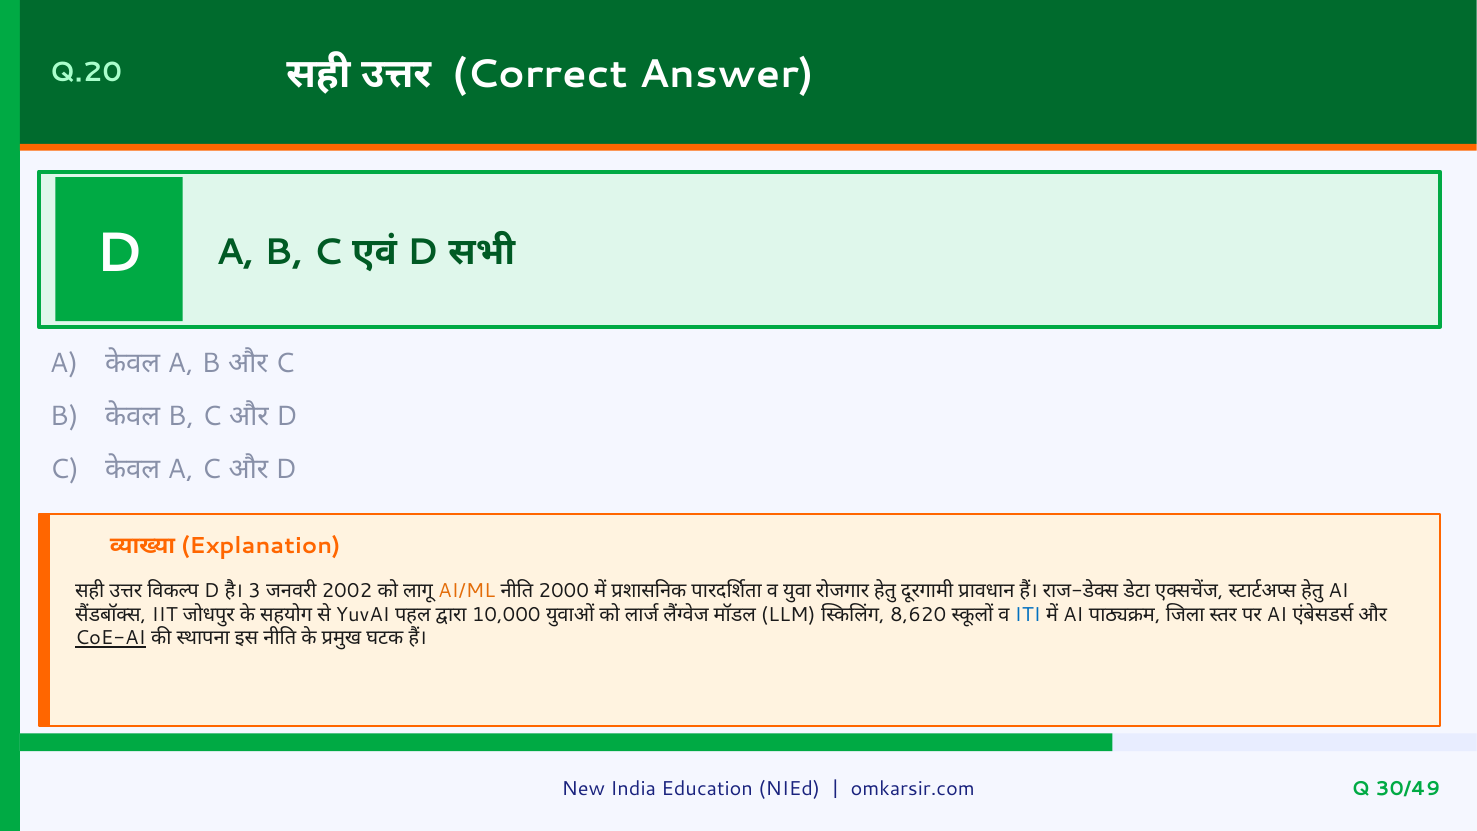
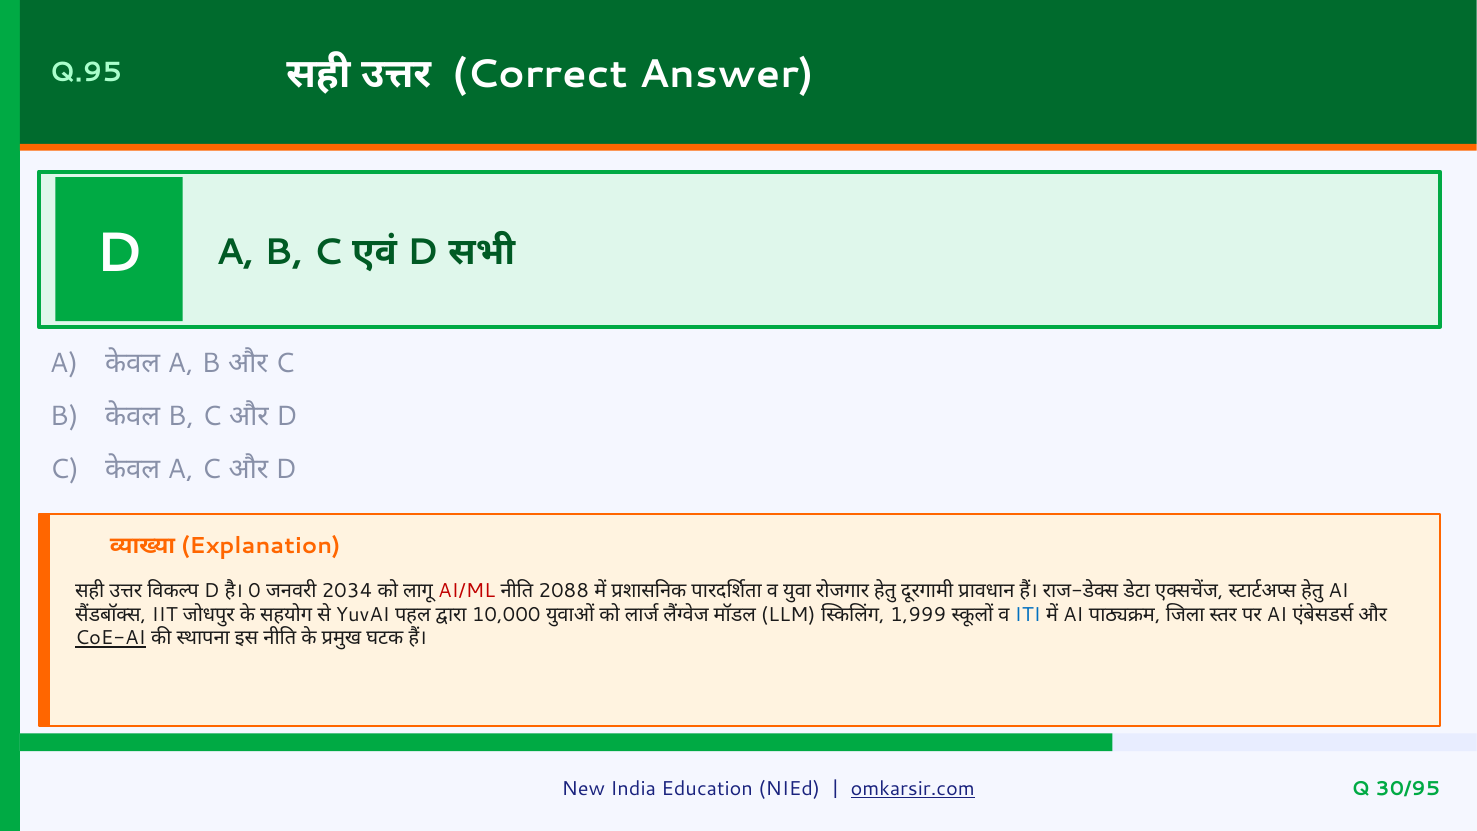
Q.20: Q.20 -> Q.95
3: 3 -> 0
2002: 2002 -> 2034
AI/ML colour: orange -> red
2000: 2000 -> 2088
8,620: 8,620 -> 1,999
omkarsir.com underline: none -> present
30/49: 30/49 -> 30/95
